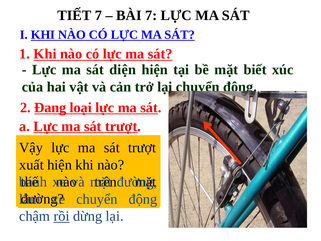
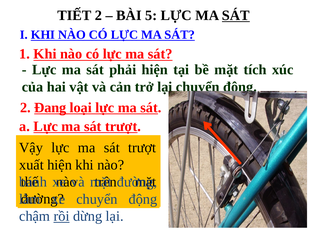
TIẾT 7: 7 -> 2
BÀI 7: 7 -> 5
SÁT at (236, 15) underline: none -> present
diện: diện -> phải
mặt biết: biết -> tích
